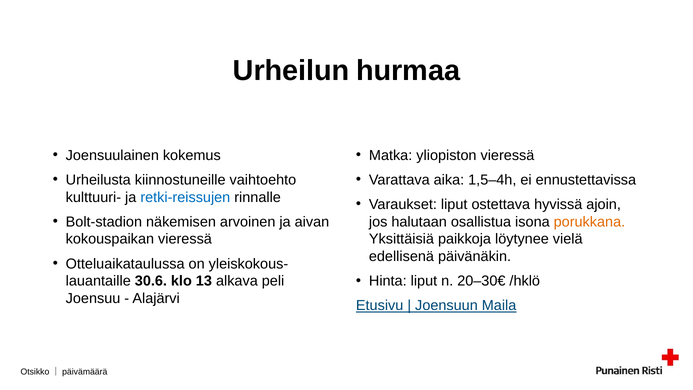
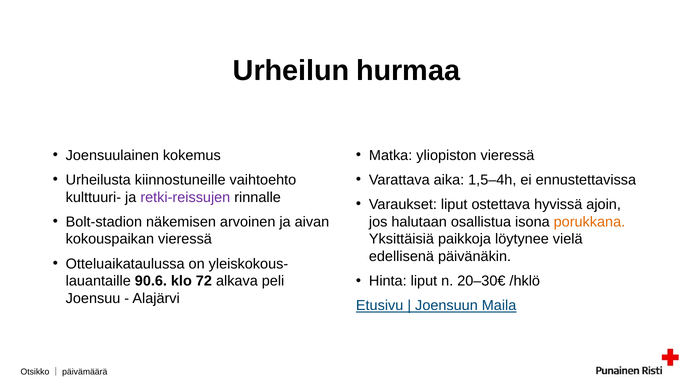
retki-reissujen colour: blue -> purple
30.6: 30.6 -> 90.6
13: 13 -> 72
